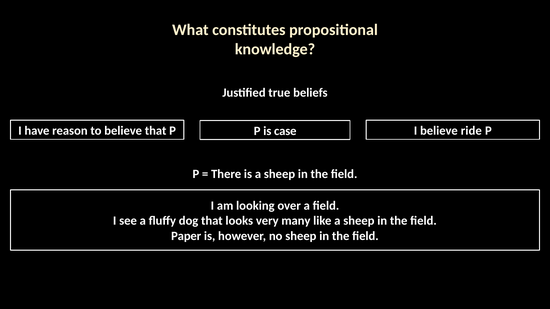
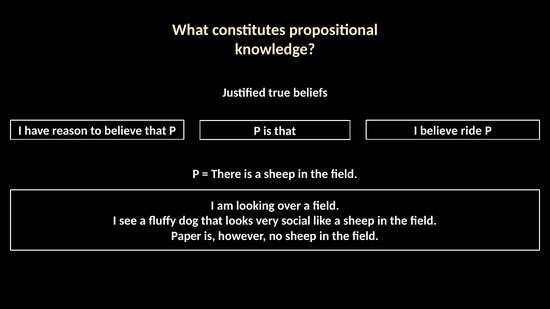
is case: case -> that
many: many -> social
